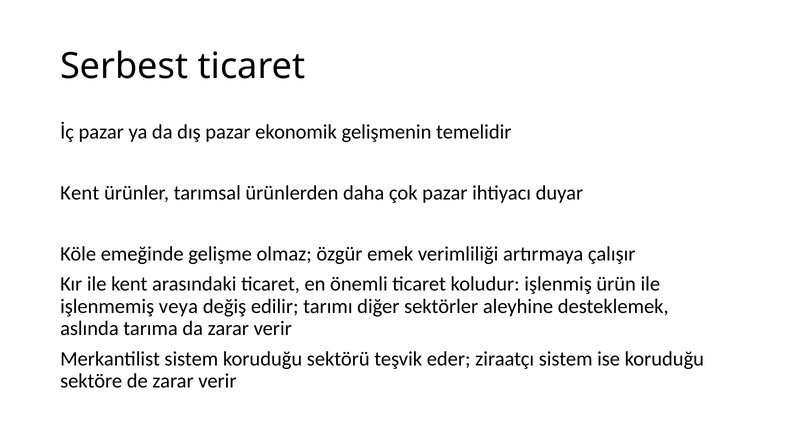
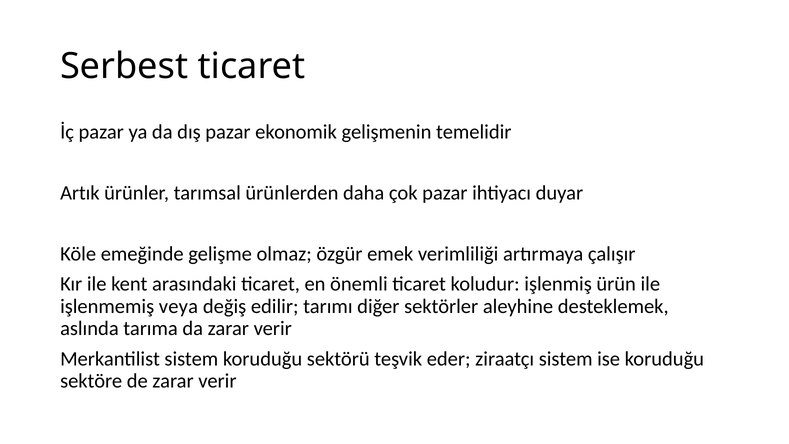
Kent at (80, 193): Kent -> Artık
